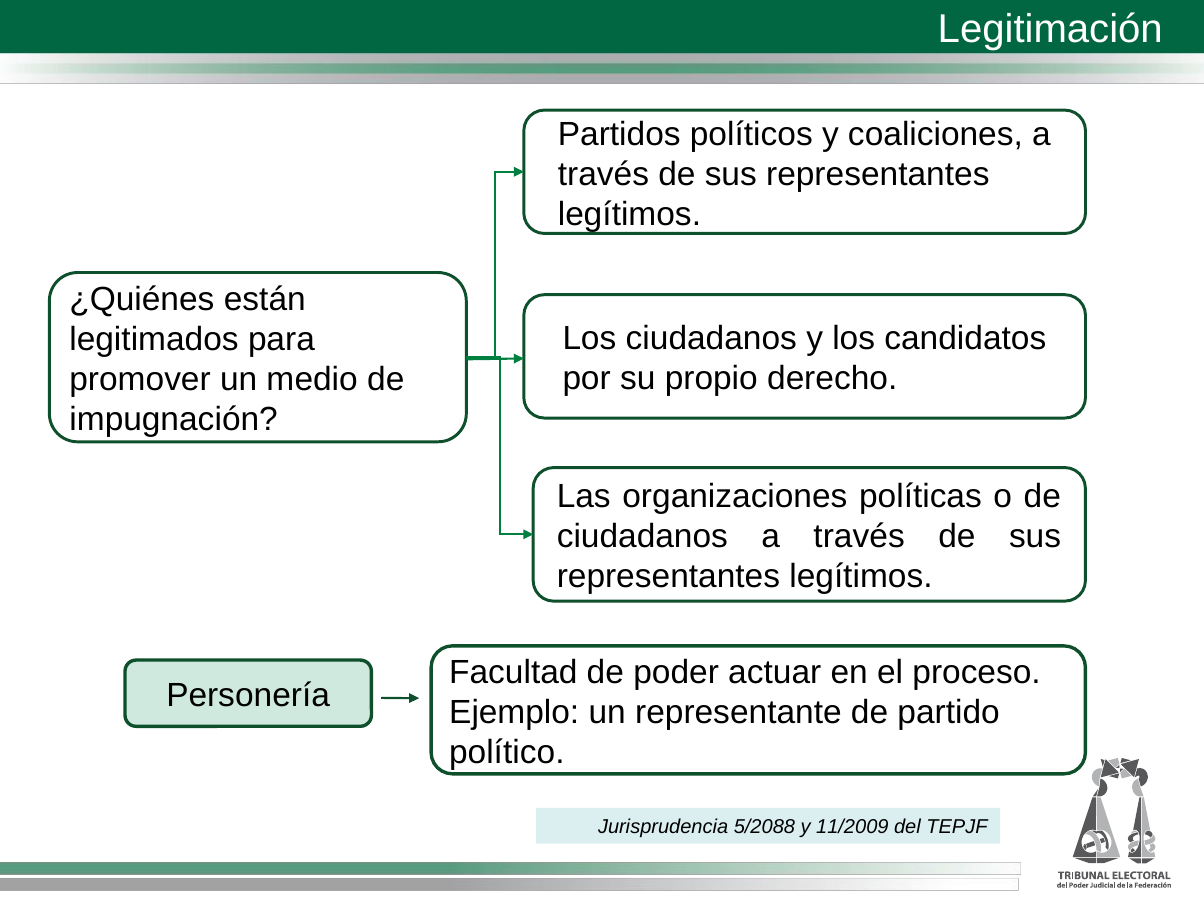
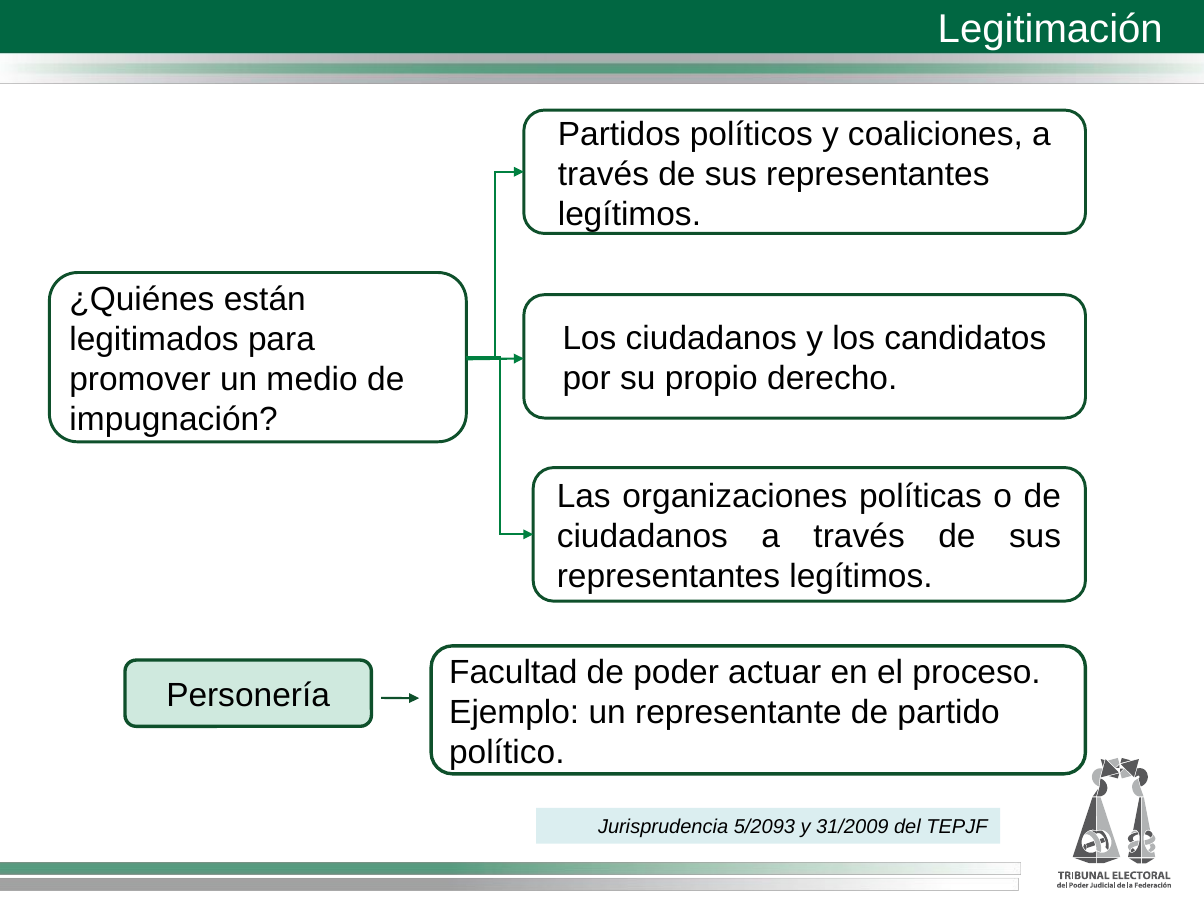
5/2088: 5/2088 -> 5/2093
11/2009: 11/2009 -> 31/2009
